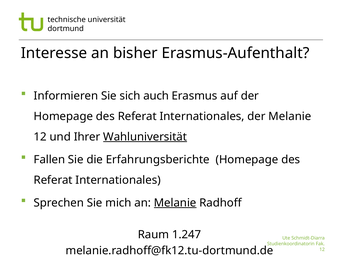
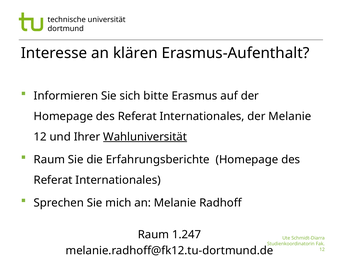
bisher: bisher -> klären
auch: auch -> bitte
Fallen at (49, 160): Fallen -> Raum
Melanie at (175, 203) underline: present -> none
